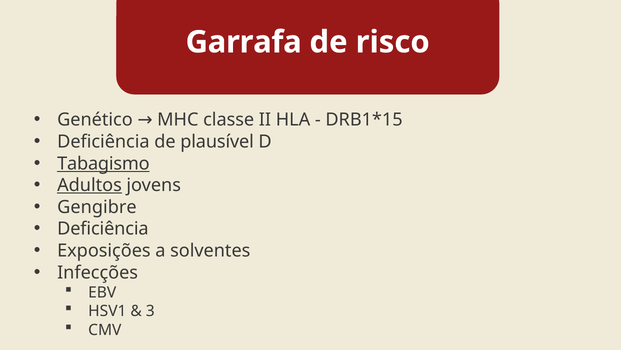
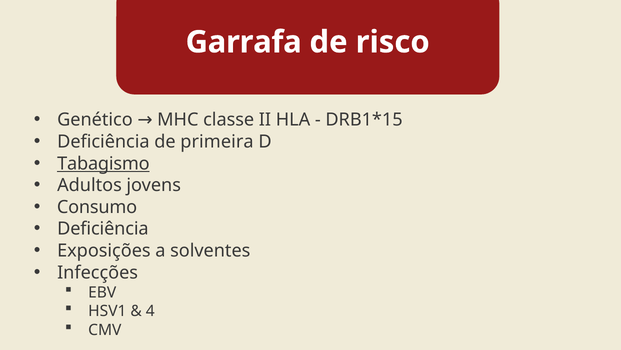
plausível: plausível -> primeira
Adultos underline: present -> none
Gengibre: Gengibre -> Consumo
3: 3 -> 4
